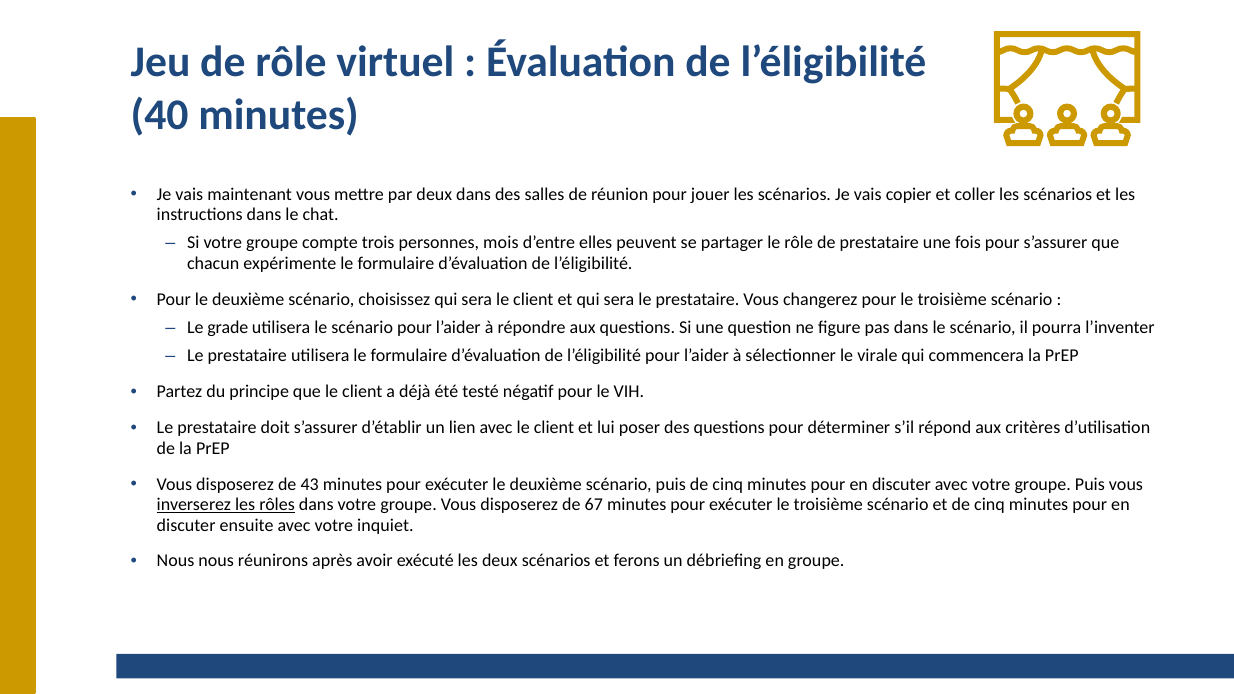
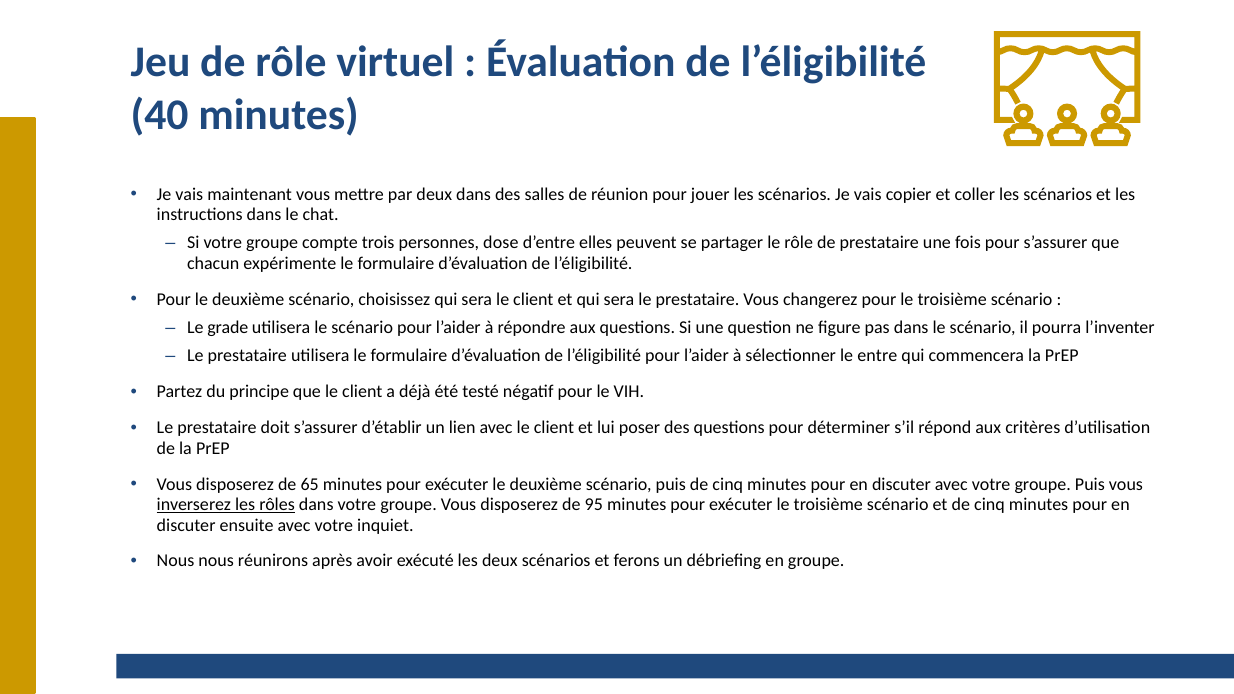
mois: mois -> dose
virale: virale -> entre
43: 43 -> 65
67: 67 -> 95
